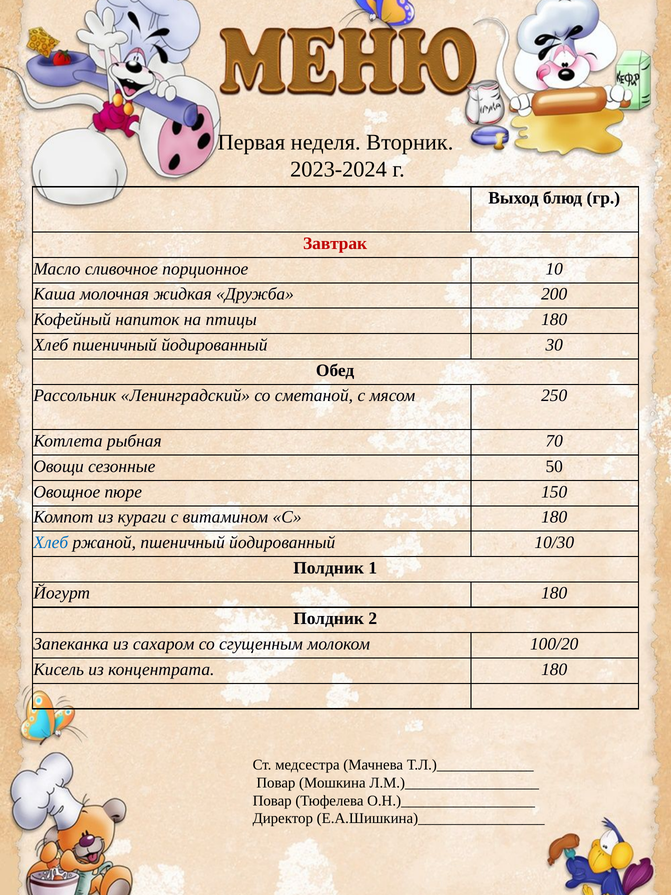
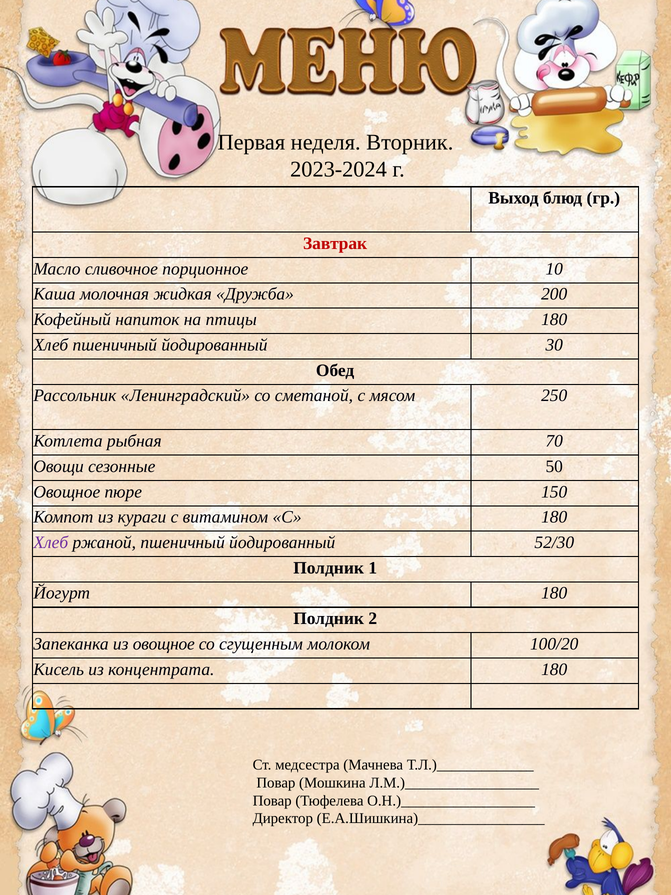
Хлеб at (51, 542) colour: blue -> purple
10/30: 10/30 -> 52/30
из сахаром: сахаром -> овощное
